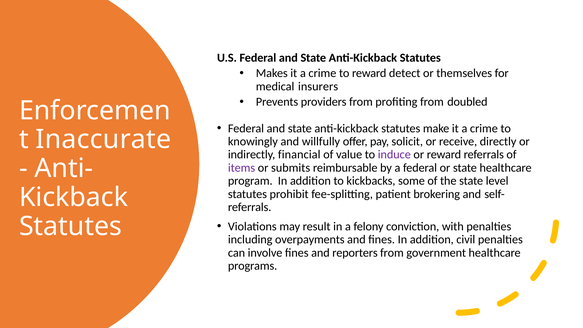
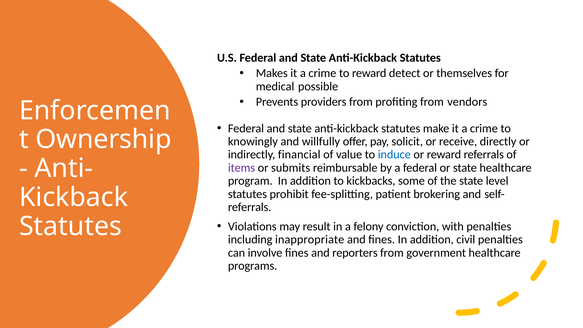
insurers: insurers -> possible
doubled: doubled -> vendors
Inaccurate: Inaccurate -> Ownership
induce colour: purple -> blue
overpayments: overpayments -> inappropriate
